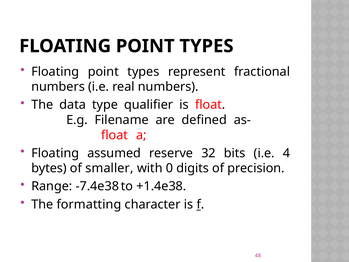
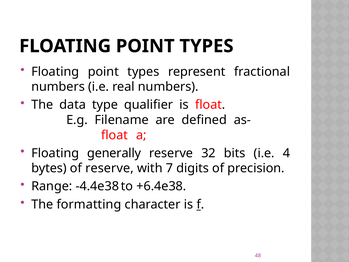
assumed: assumed -> generally
of smaller: smaller -> reserve
0: 0 -> 7
-7.4e38: -7.4e38 -> -4.4e38
+1.4e38: +1.4e38 -> +6.4e38
